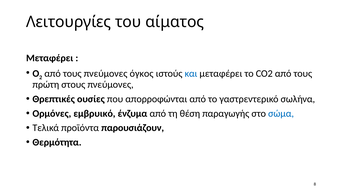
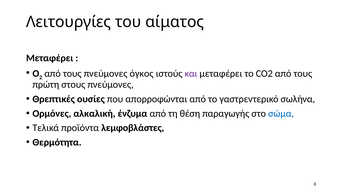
και colour: blue -> purple
εμβρυικό: εμβρυικό -> αλκαλική
παρουσιάζουν: παρουσιάζουν -> λεμφοβλάστες
